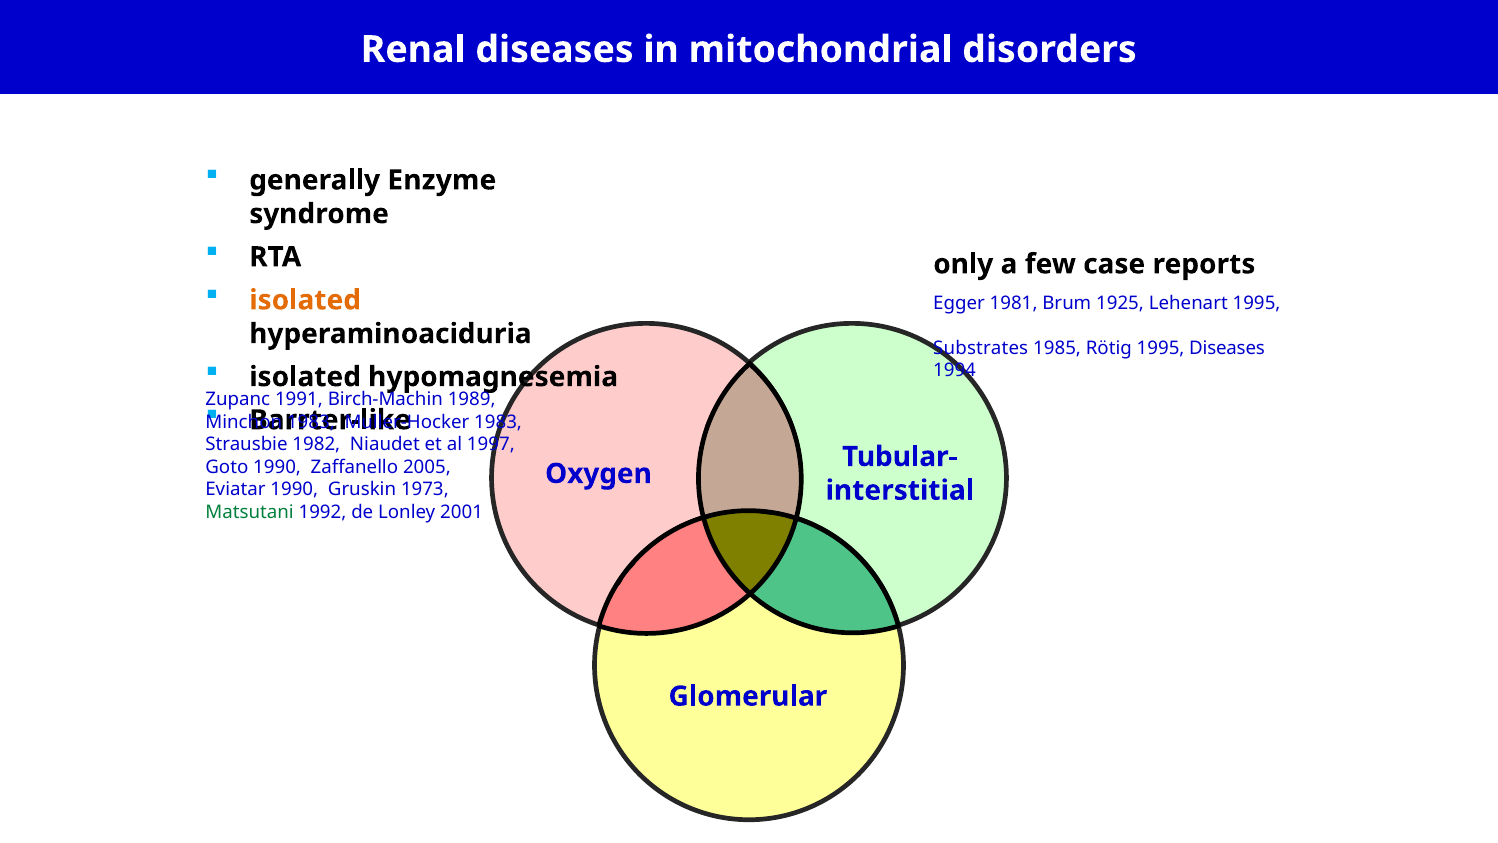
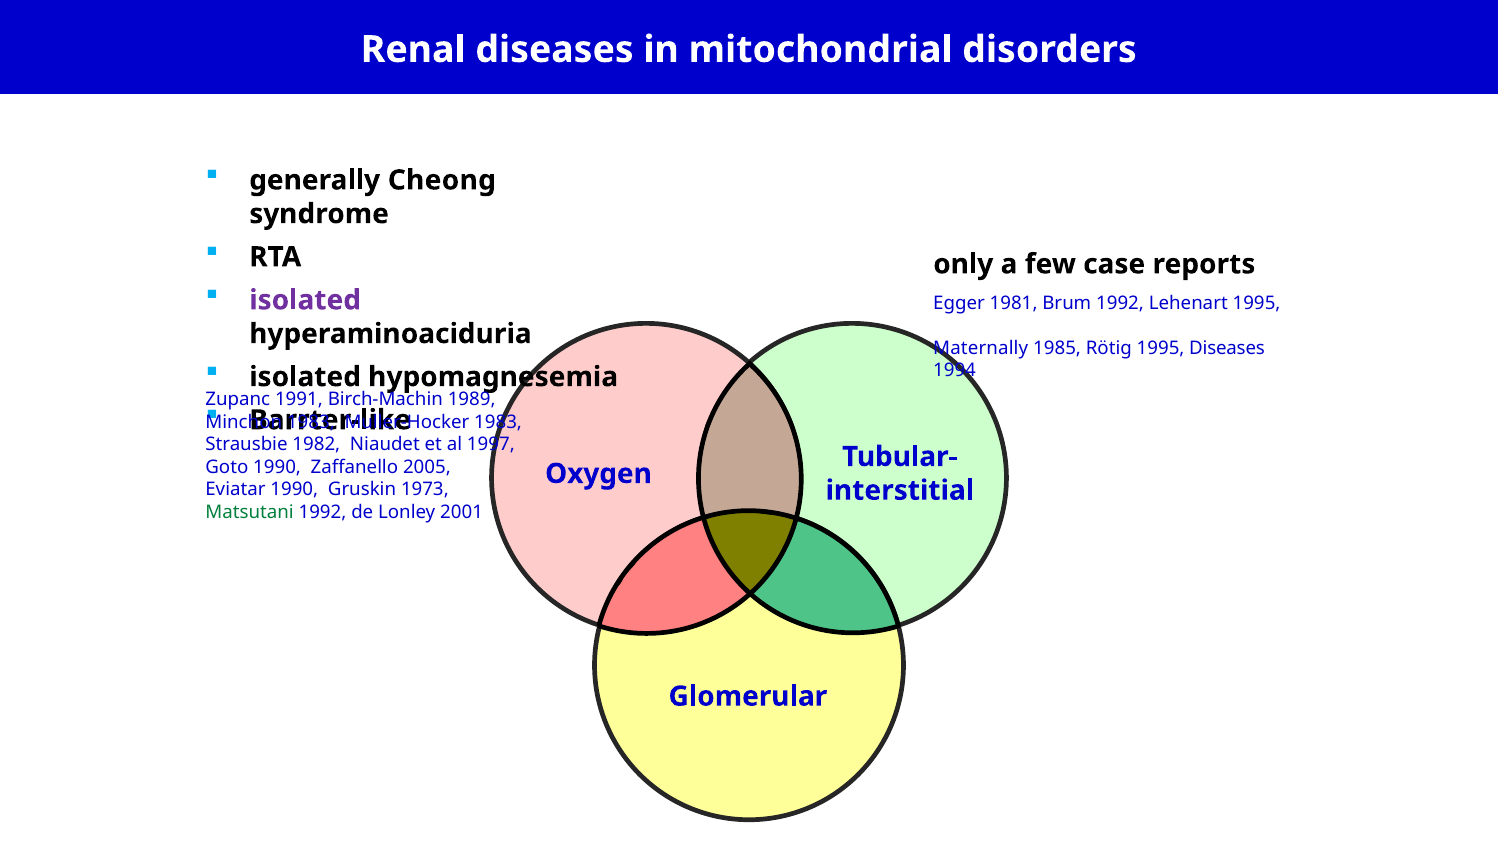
Enzyme: Enzyme -> Cheong
isolated at (305, 300) colour: orange -> purple
Brum 1925: 1925 -> 1992
Substrates: Substrates -> Maternally
